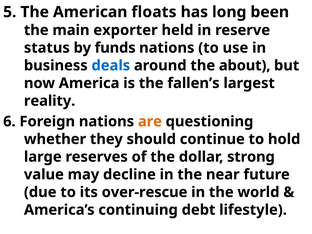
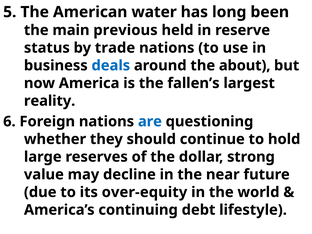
floats: floats -> water
exporter: exporter -> previous
funds: funds -> trade
are colour: orange -> blue
over-rescue: over-rescue -> over-equity
